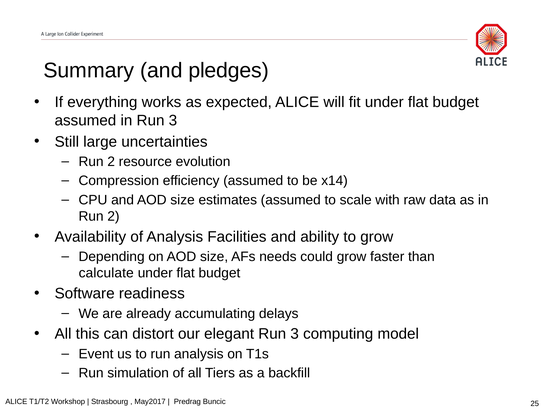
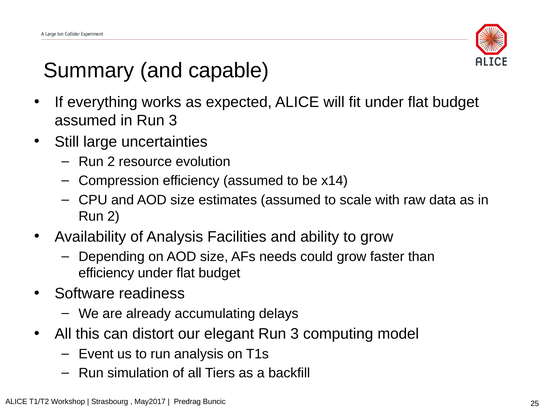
pledges: pledges -> capable
calculate at (106, 273): calculate -> efficiency
